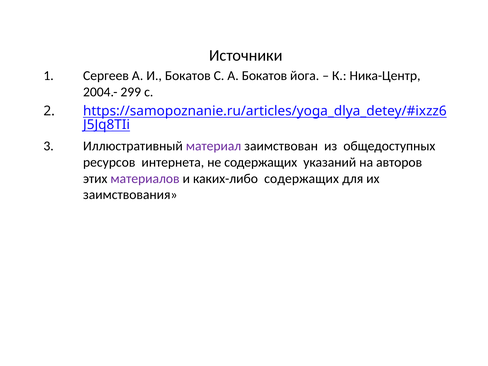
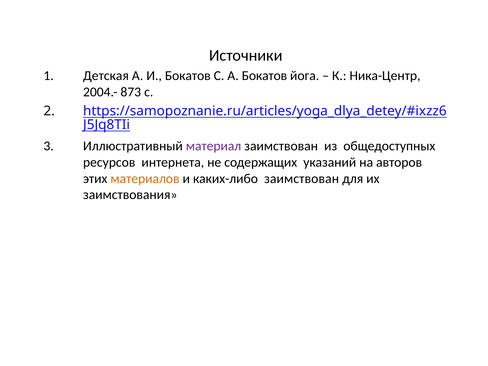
Сергеев: Сергеев -> Детская
299: 299 -> 873
материалов colour: purple -> orange
каких-либо содержащих: содержащих -> заимствован
